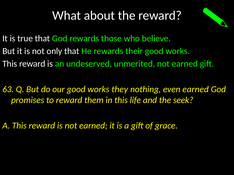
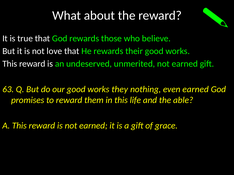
only: only -> love
seek: seek -> able
